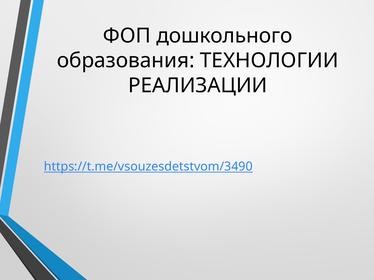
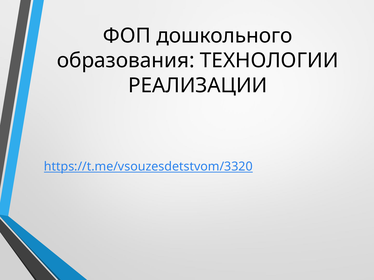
https://t.me/vsouzesdetstvom/3490: https://t.me/vsouzesdetstvom/3490 -> https://t.me/vsouzesdetstvom/3320
